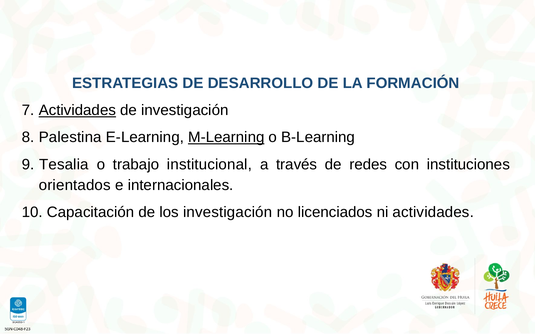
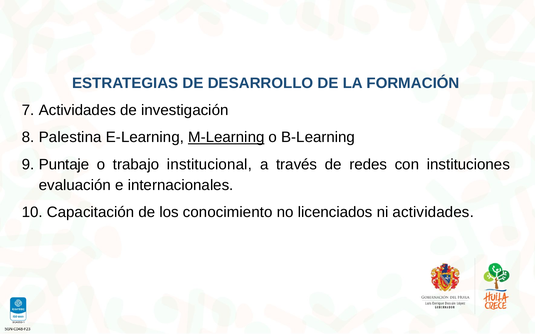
Actividades at (77, 110) underline: present -> none
Tesalia: Tesalia -> Puntaje
orientados: orientados -> evaluación
los investigación: investigación -> conocimiento
